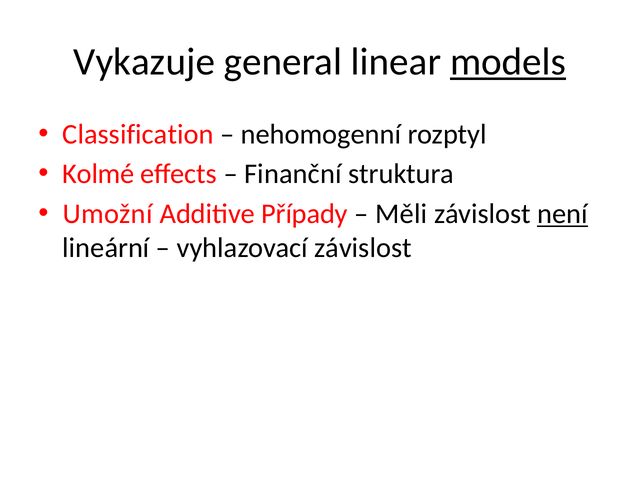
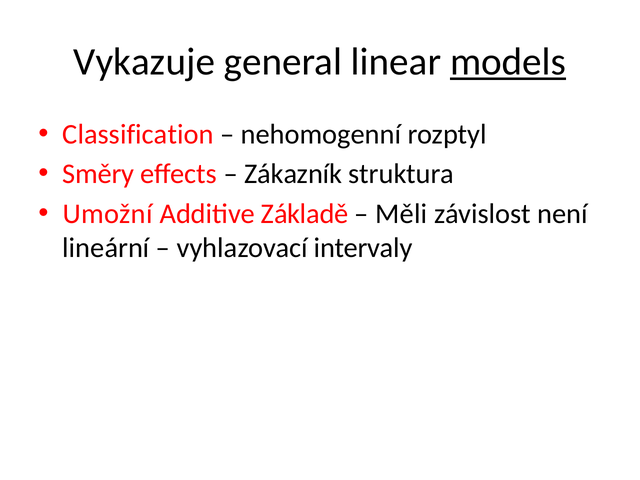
Kolmé: Kolmé -> Směry
Finanční: Finanční -> Zákazník
Případy: Případy -> Základě
není underline: present -> none
vyhlazovací závislost: závislost -> intervaly
